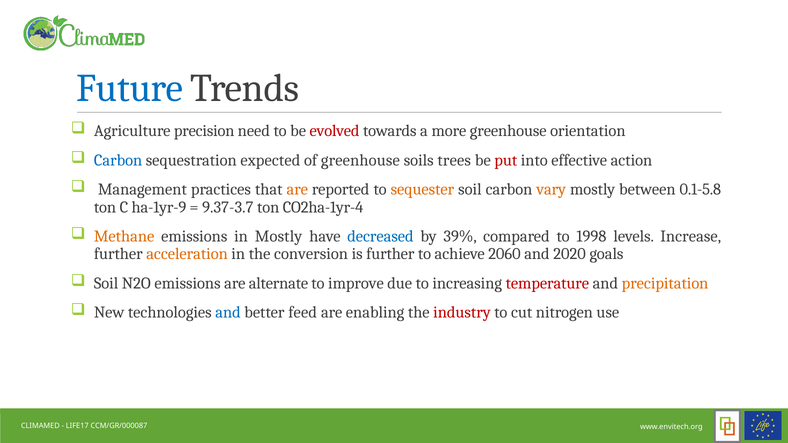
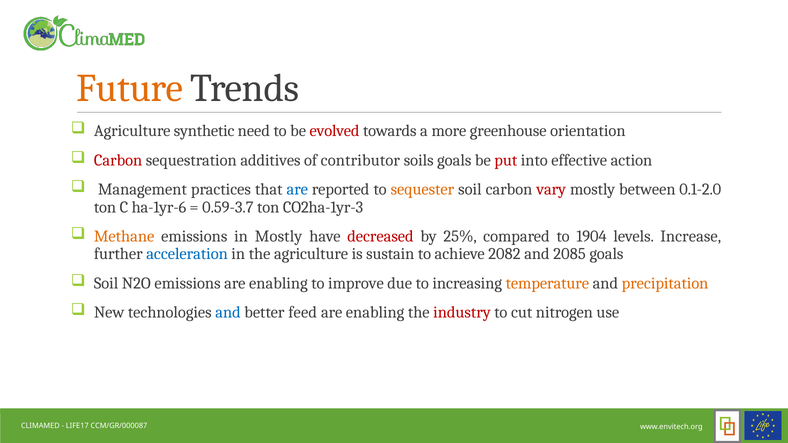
Future colour: blue -> orange
precision: precision -> synthetic
Carbon at (118, 160) colour: blue -> red
expected: expected -> additives
of greenhouse: greenhouse -> contributor
soils trees: trees -> goals
are at (297, 189) colour: orange -> blue
vary colour: orange -> red
0.1-5.8: 0.1-5.8 -> 0.1-2.0
ha-1yr-9: ha-1yr-9 -> ha-1yr-6
9.37-3.7: 9.37-3.7 -> 0.59-3.7
CO2ha-1yr-4: CO2ha-1yr-4 -> CO2ha-1yr-3
decreased colour: blue -> red
39%: 39% -> 25%
1998: 1998 -> 1904
acceleration colour: orange -> blue
the conversion: conversion -> agriculture
is further: further -> sustain
2060: 2060 -> 2082
2020: 2020 -> 2085
emissions are alternate: alternate -> enabling
temperature colour: red -> orange
